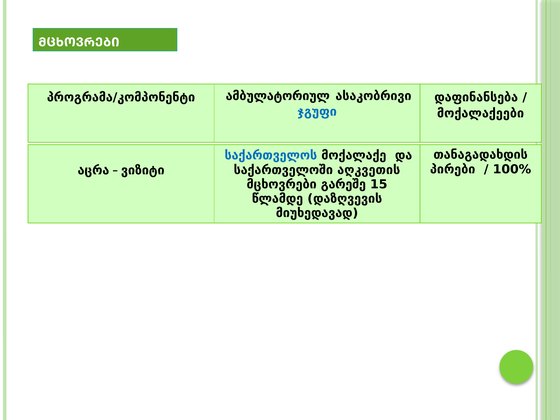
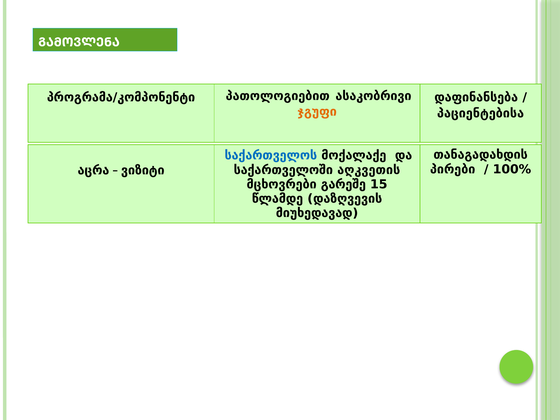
ᲛᲪᲮᲝᲕᲠᲔᲑᲘ at (79, 42): ᲛᲪᲮᲝᲕᲠᲔᲑᲘ -> ᲒᲐᲛᲝᲕᲚᲔᲜᲐ
ამბულატორიულ: ამბულატორიულ -> პათოლოგიებით
ჯგუფი colour: blue -> orange
მოქალაქეები: მოქალაქეები -> პაციენტებისა
